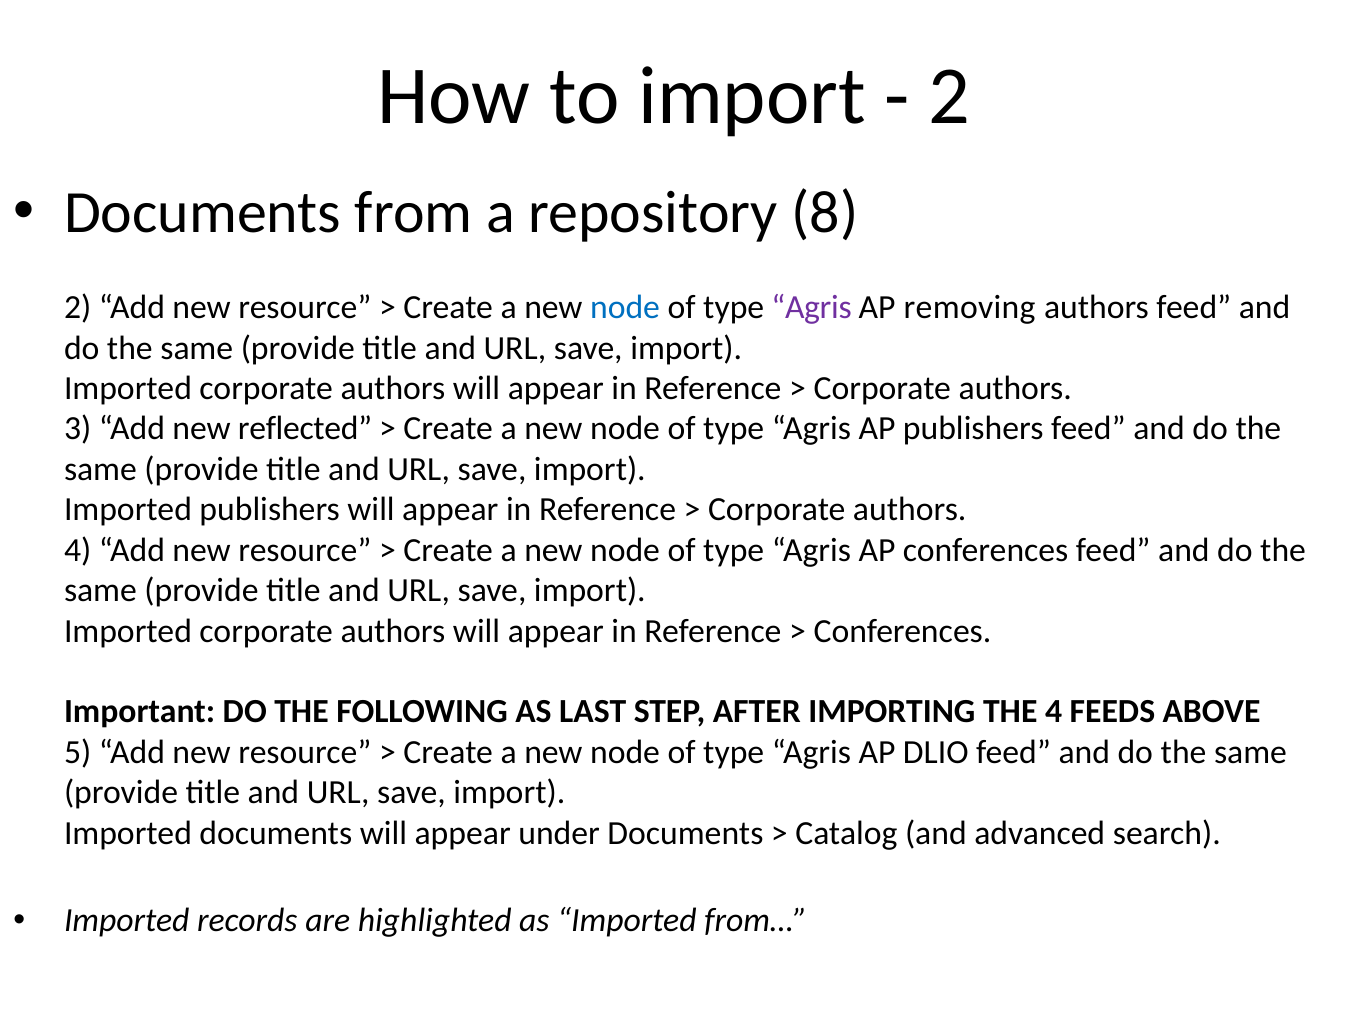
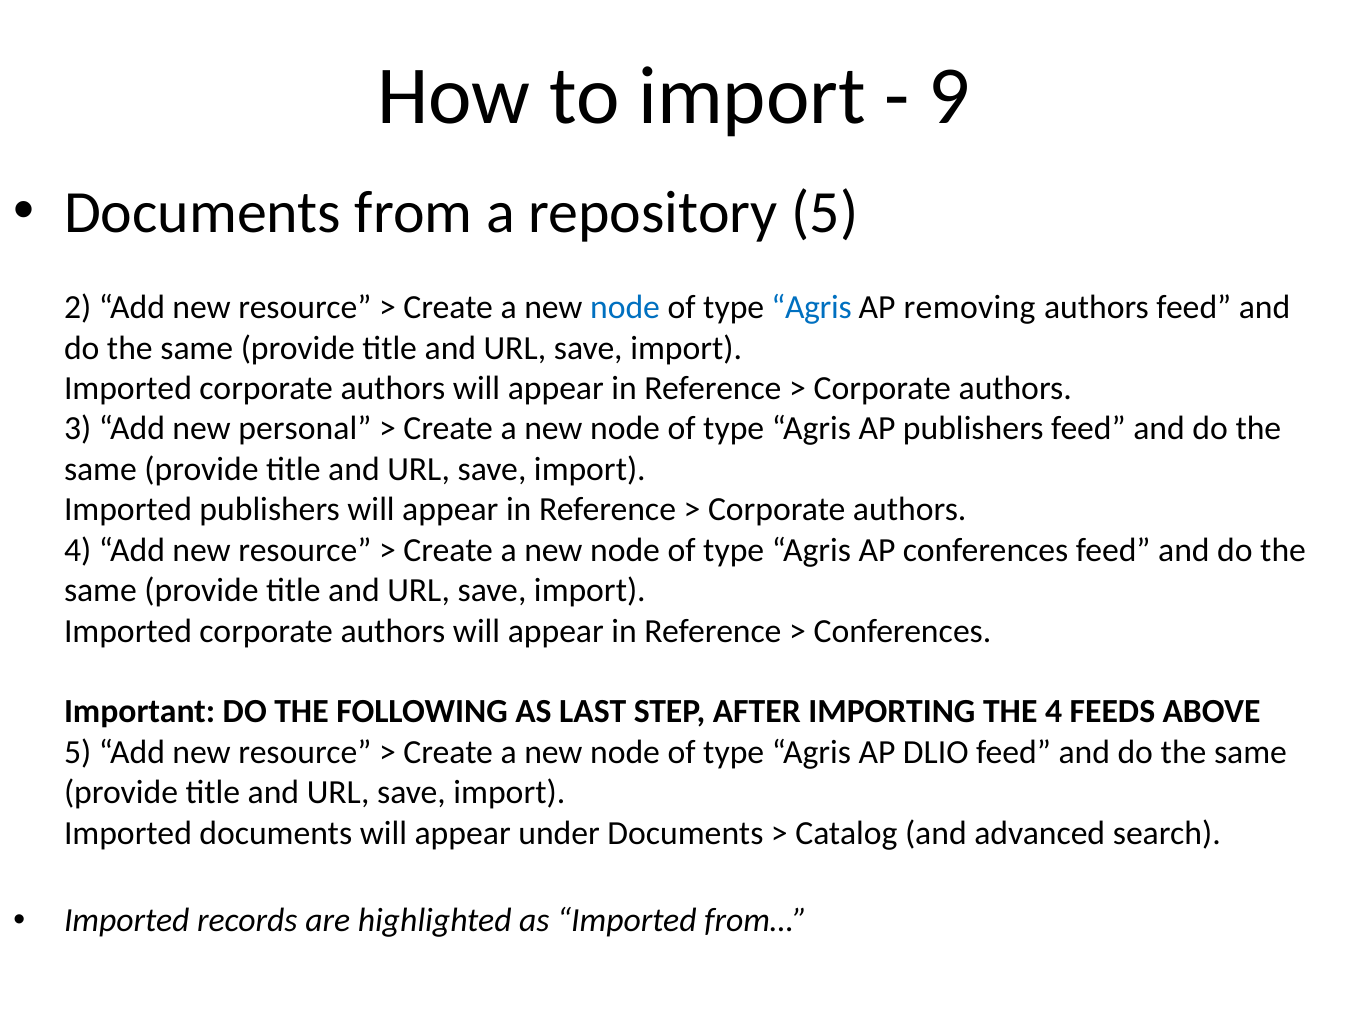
2 at (949, 97): 2 -> 9
repository 8: 8 -> 5
Agris at (812, 307) colour: purple -> blue
reflected: reflected -> personal
